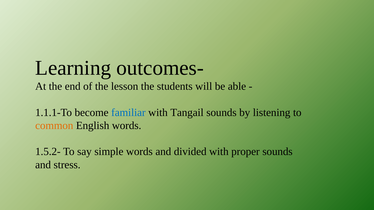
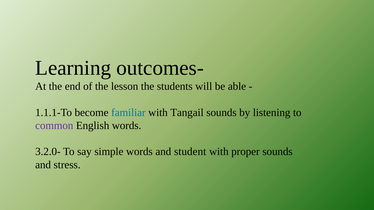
common colour: orange -> purple
1.5.2-: 1.5.2- -> 3.2.0-
divided: divided -> student
